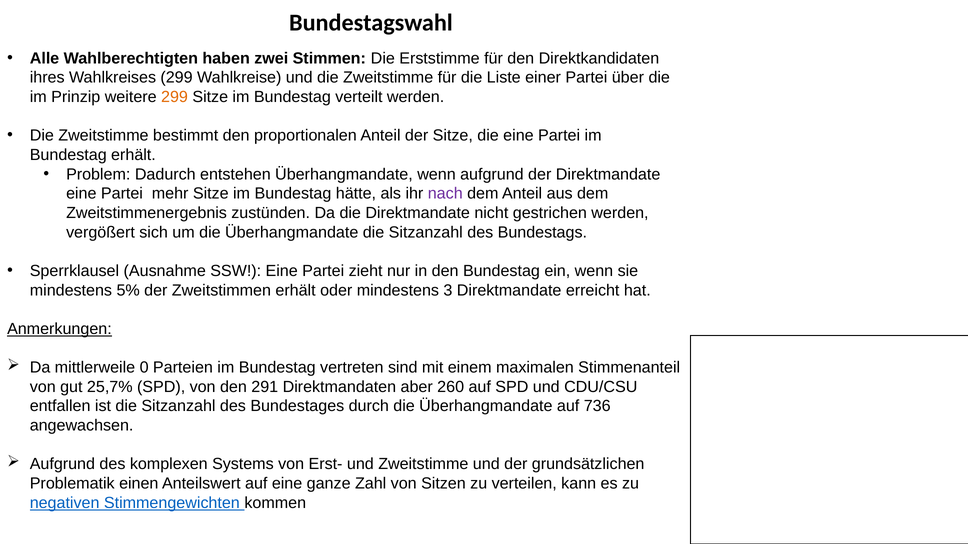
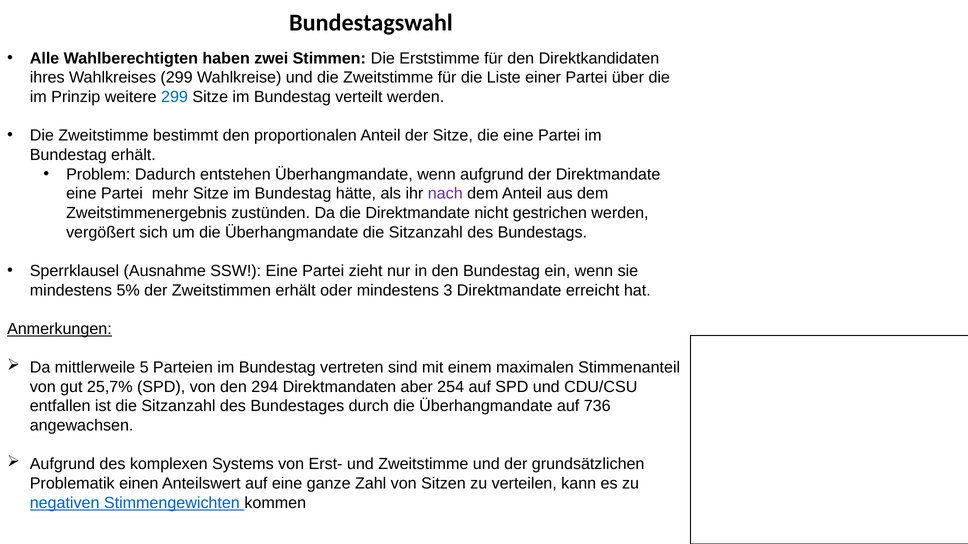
299 at (175, 97) colour: orange -> blue
0: 0 -> 5
291: 291 -> 294
260: 260 -> 254
